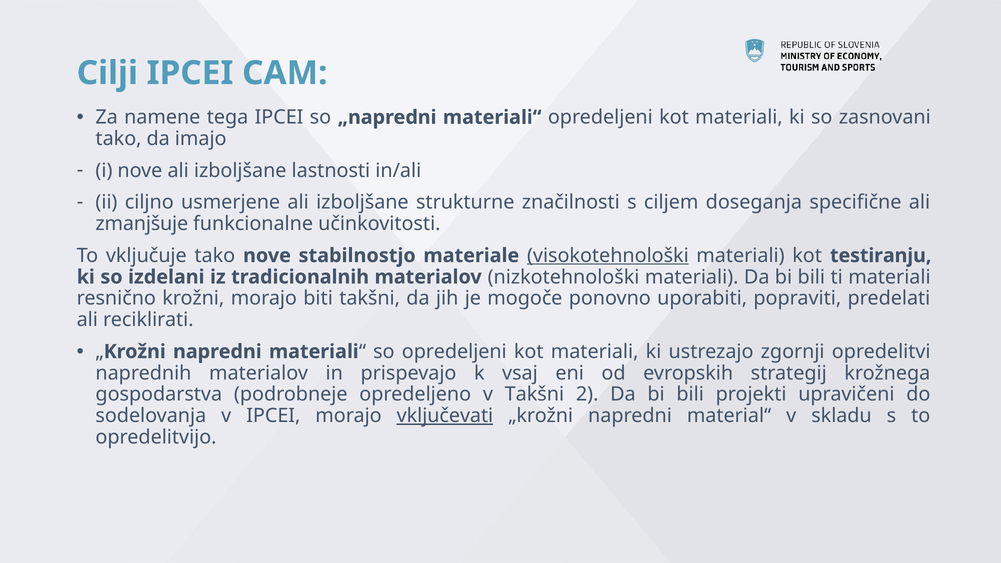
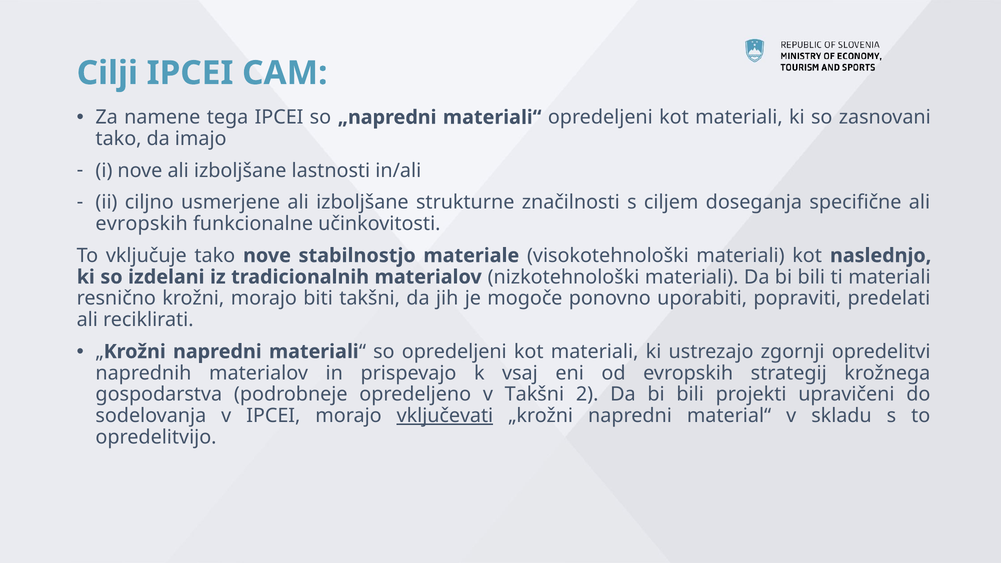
zmanjšuje at (142, 224): zmanjšuje -> evropskih
visokotehnološki underline: present -> none
testiranju: testiranju -> naslednjo
